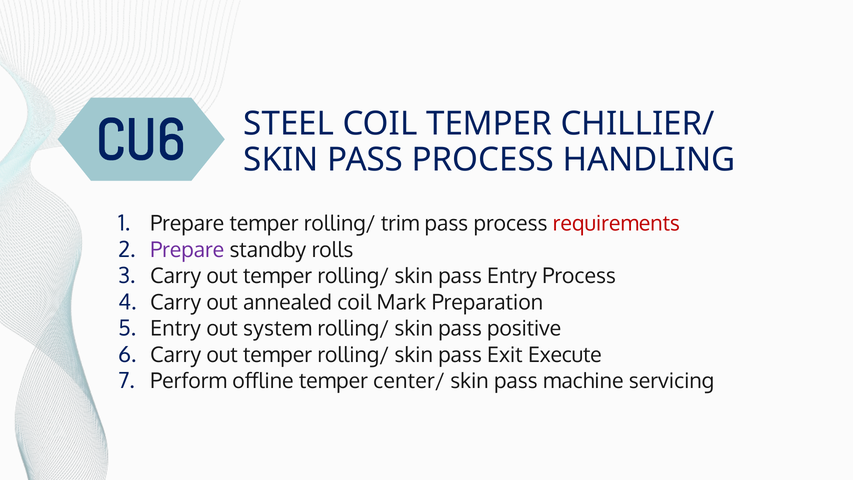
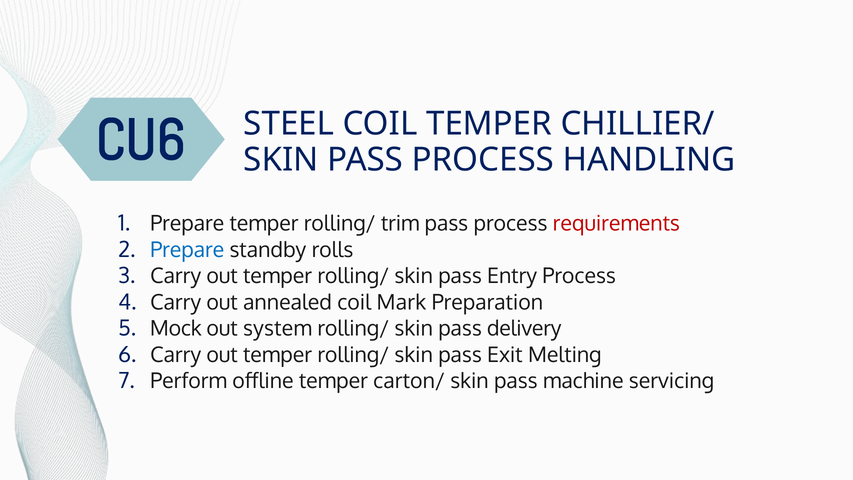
Prepare at (187, 250) colour: purple -> blue
Entry at (176, 329): Entry -> Mock
positive: positive -> delivery
Execute: Execute -> Melting
center/: center/ -> carton/
